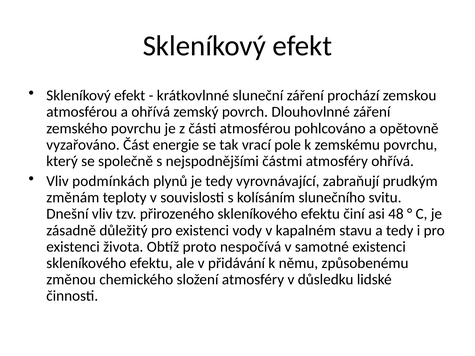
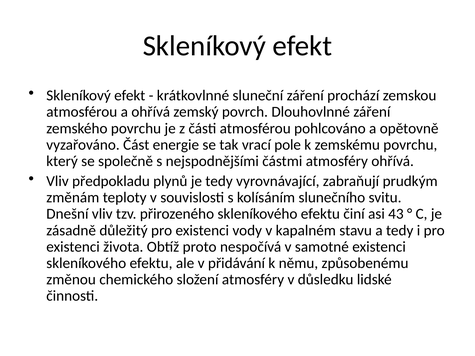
podmínkách: podmínkách -> předpokladu
48: 48 -> 43
